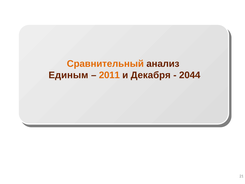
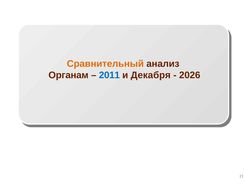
Единым: Единым -> Органам
2011 colour: orange -> blue
2044: 2044 -> 2026
